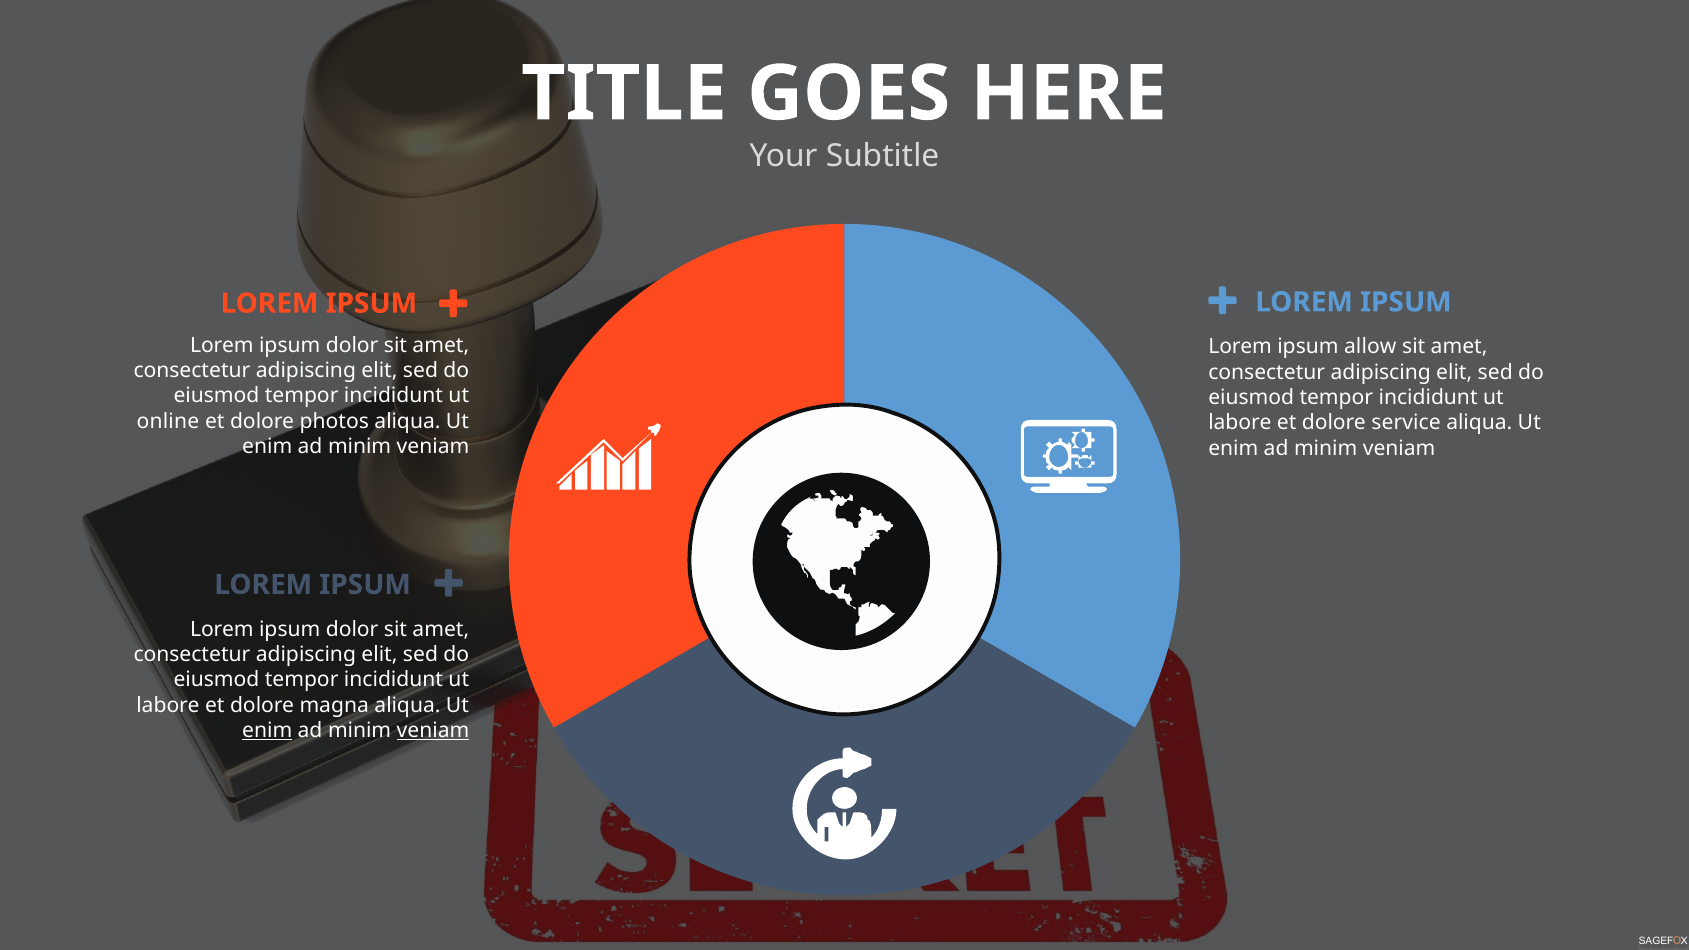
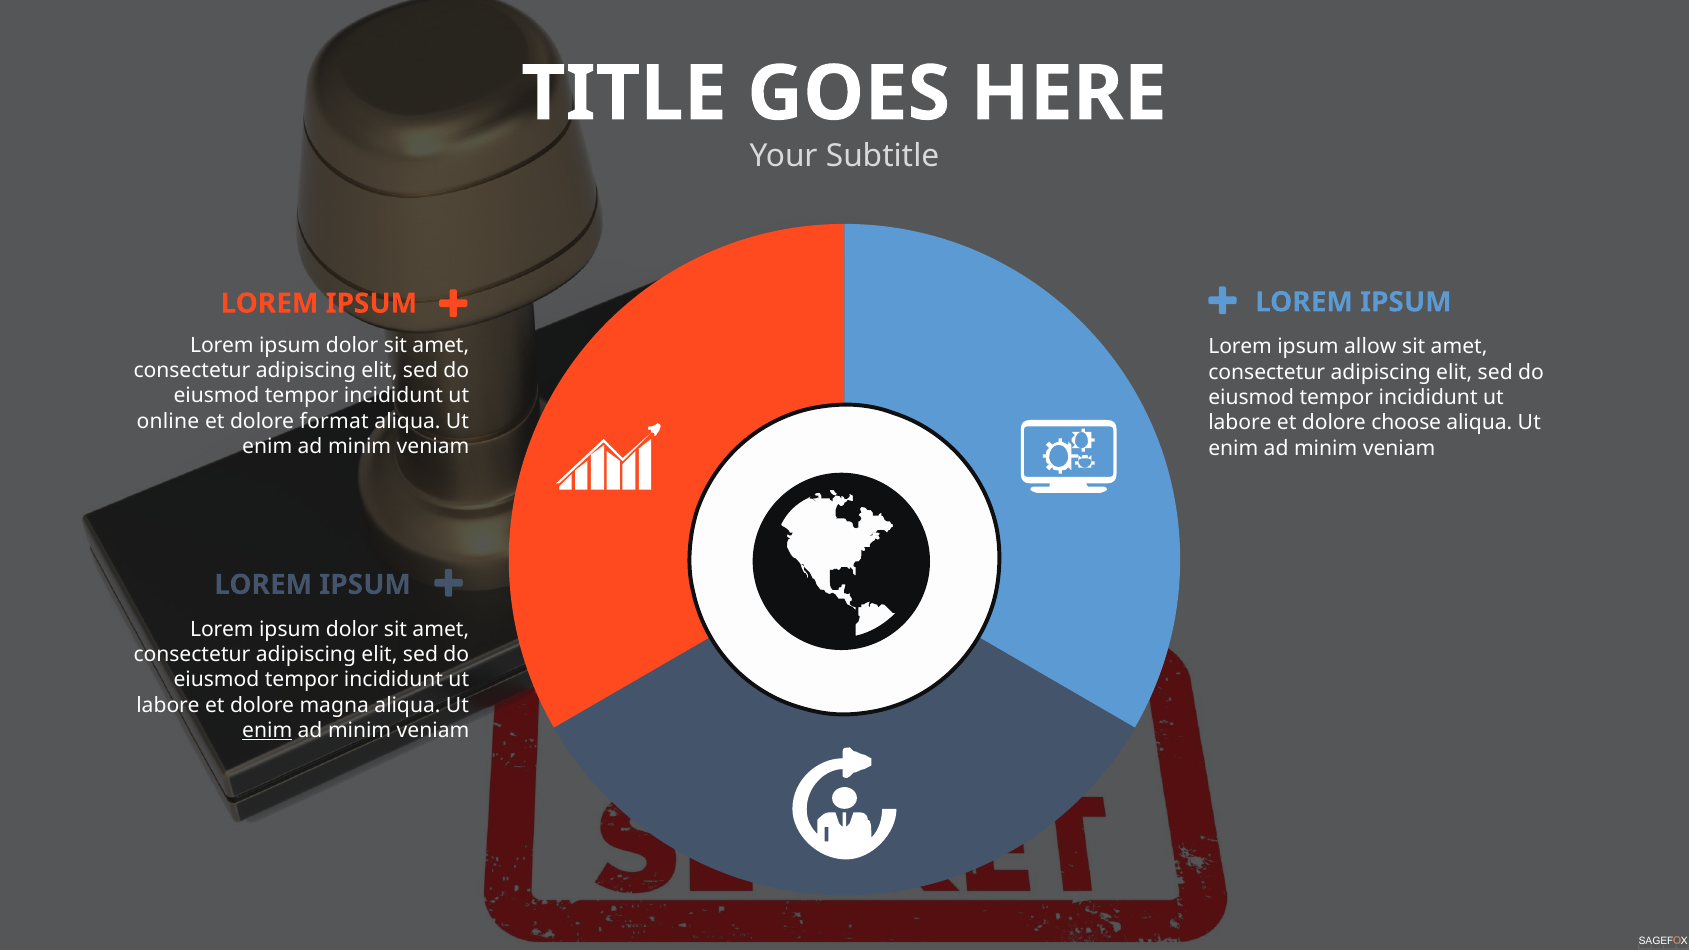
photos: photos -> format
service: service -> choose
veniam at (433, 731) underline: present -> none
